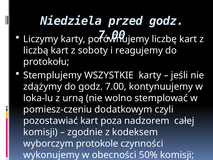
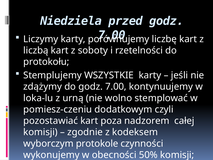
reagujemy: reagujemy -> rzetelności
